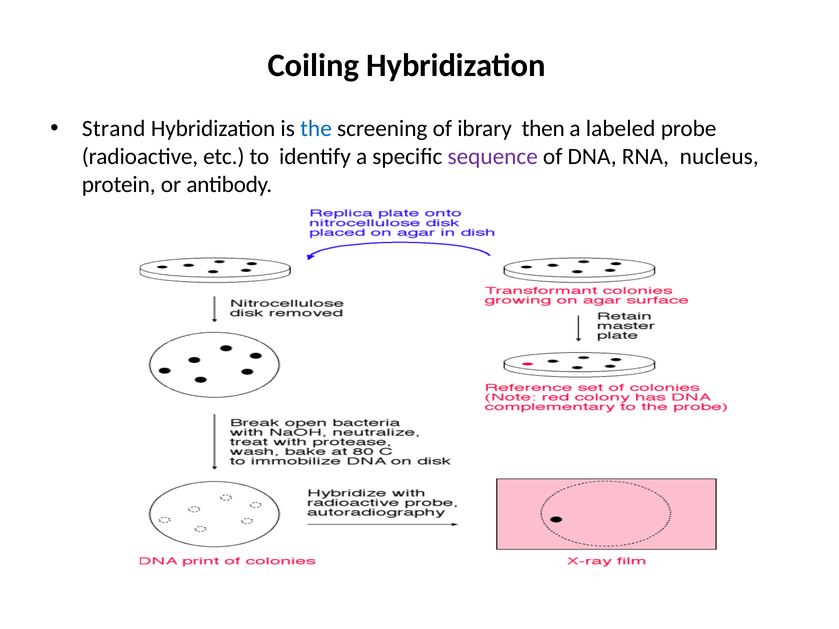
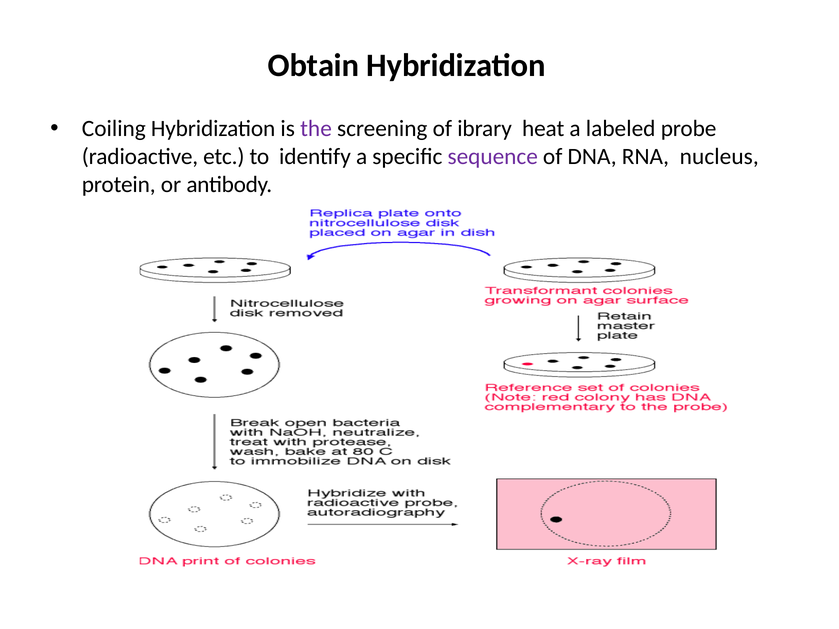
Coiling: Coiling -> Obtain
Strand: Strand -> Coiling
the colour: blue -> purple
then: then -> heat
